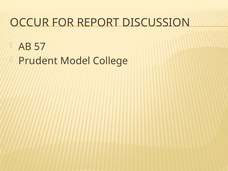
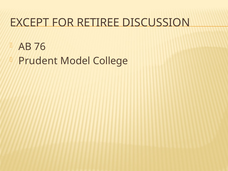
OCCUR: OCCUR -> EXCEPT
REPORT: REPORT -> RETIREE
57: 57 -> 76
